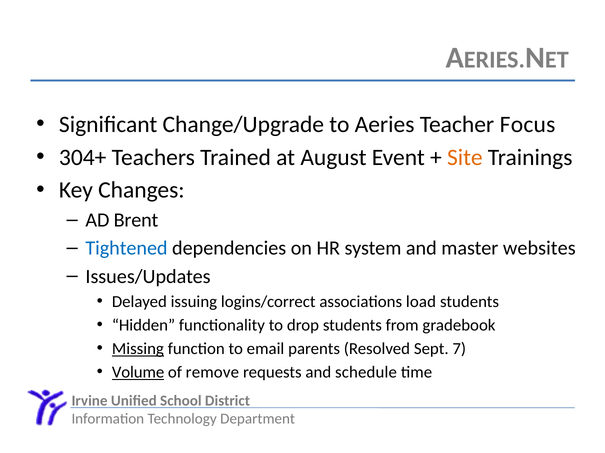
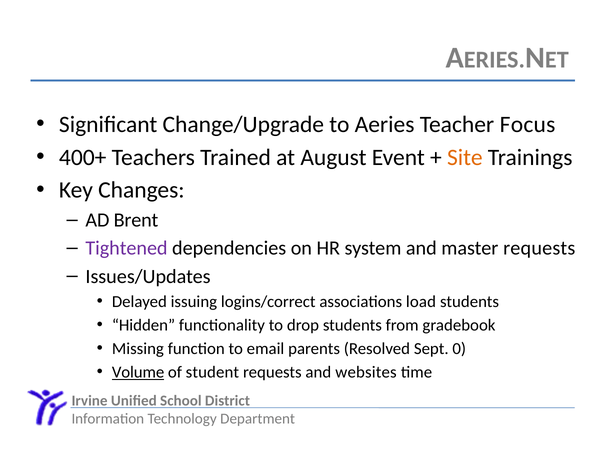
304+: 304+ -> 400+
Tightened colour: blue -> purple
master websites: websites -> requests
Missing underline: present -> none
7: 7 -> 0
remove: remove -> student
schedule: schedule -> websites
